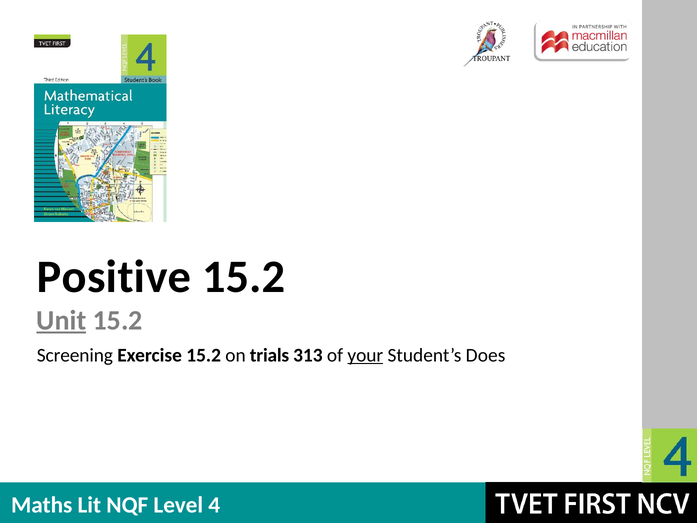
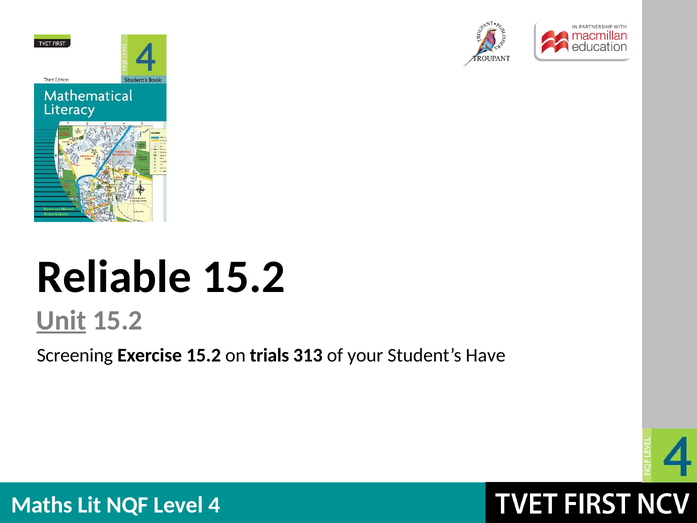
Positive: Positive -> Reliable
your underline: present -> none
Does: Does -> Have
